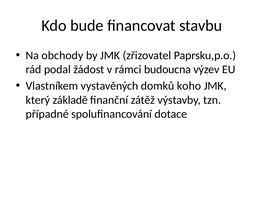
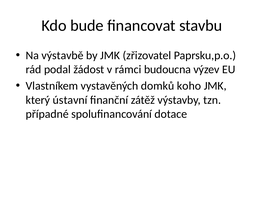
obchody: obchody -> výstavbě
základě: základě -> ústavní
